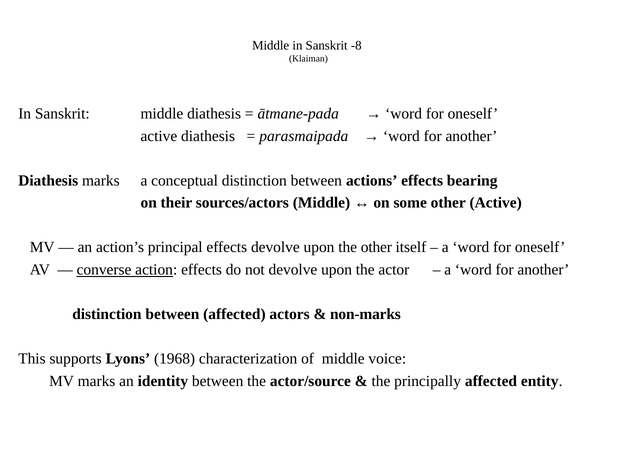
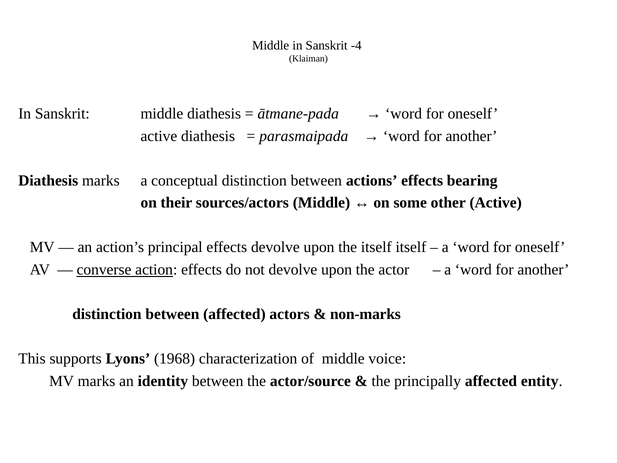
-8: -8 -> -4
the other: other -> itself
